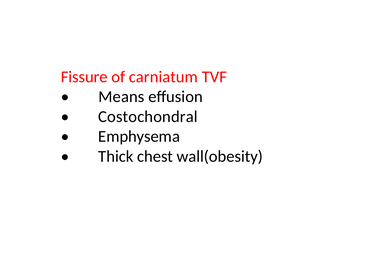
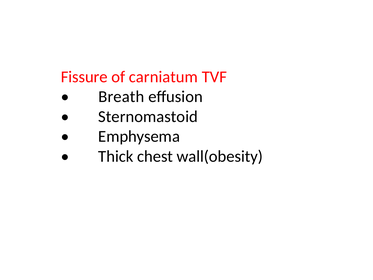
Means: Means -> Breath
Costochondral: Costochondral -> Sternomastoid
